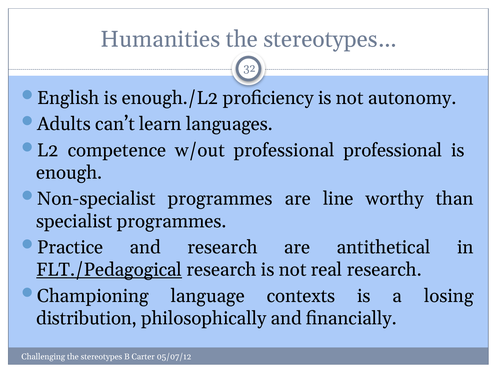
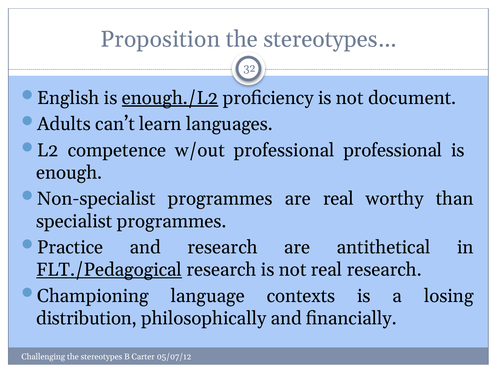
Humanities: Humanities -> Proposition
enough./L2 underline: none -> present
autonomy: autonomy -> document
are line: line -> real
